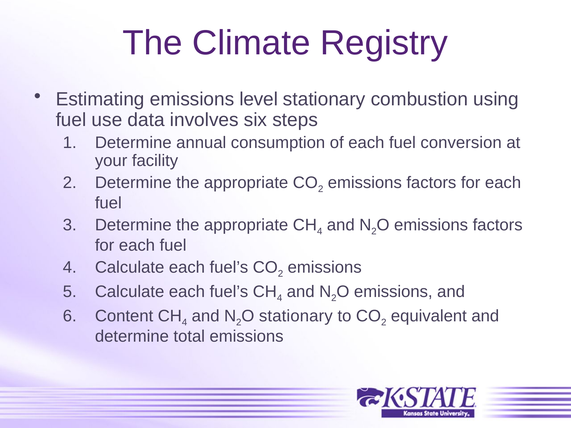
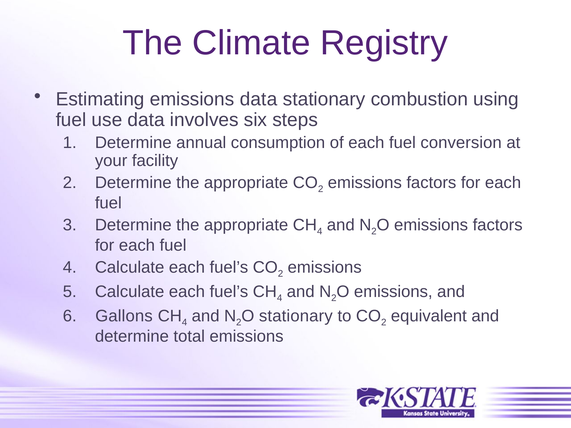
emissions level: level -> data
Content: Content -> Gallons
